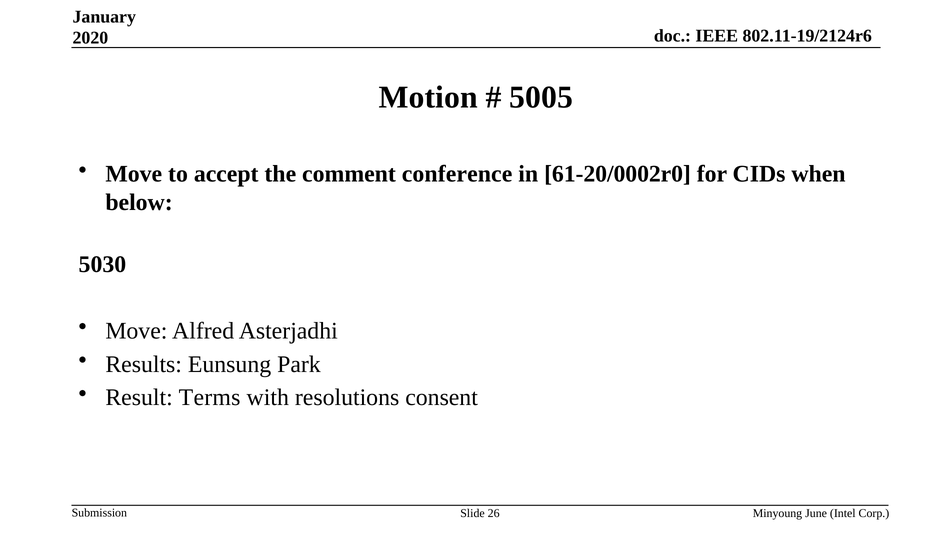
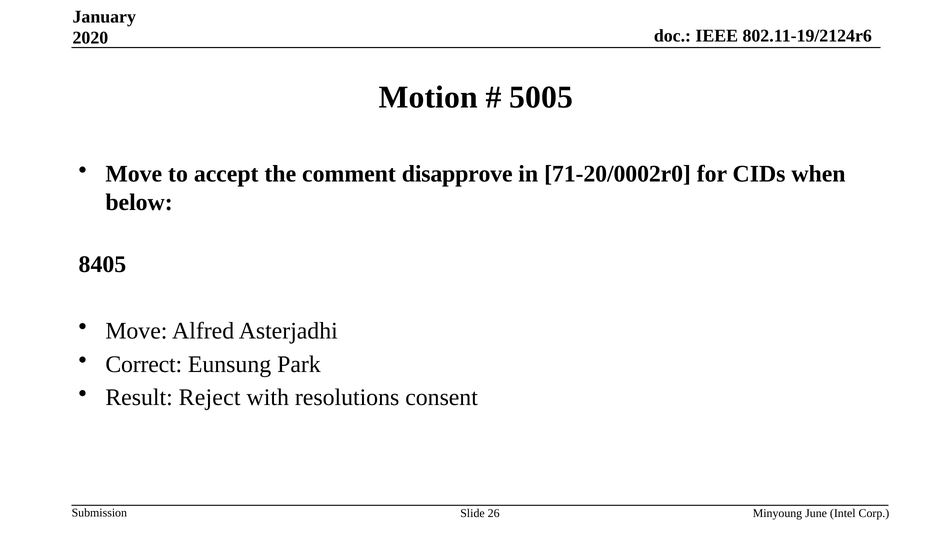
conference: conference -> disapprove
61-20/0002r0: 61-20/0002r0 -> 71-20/0002r0
5030: 5030 -> 8405
Results: Results -> Correct
Terms: Terms -> Reject
